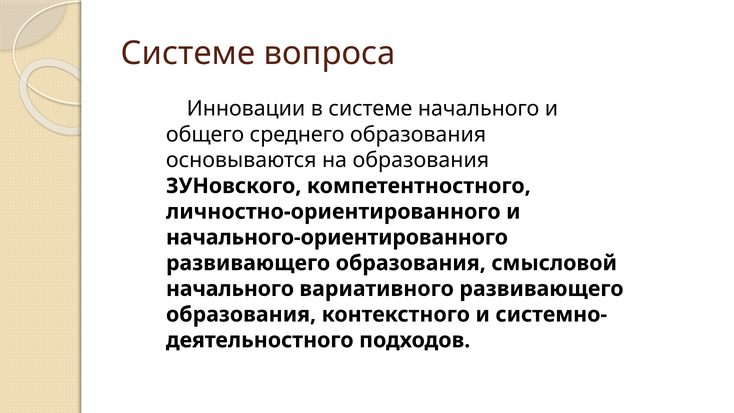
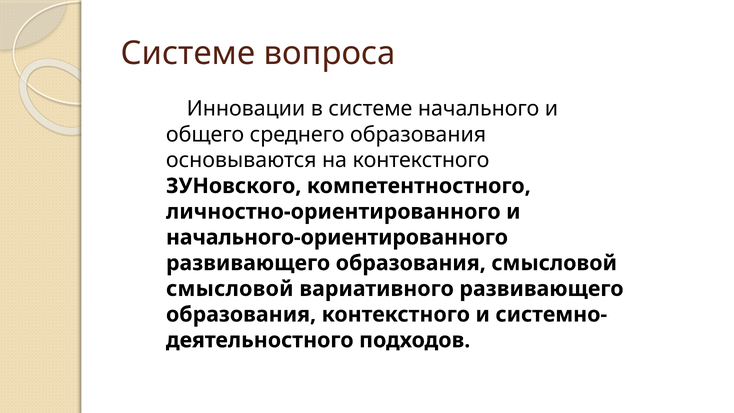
на образования: образования -> контекстного
начального at (230, 289): начального -> смысловой
